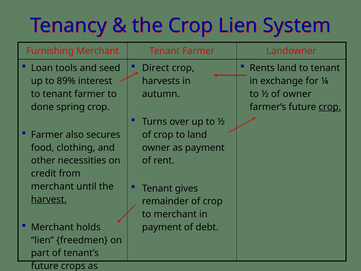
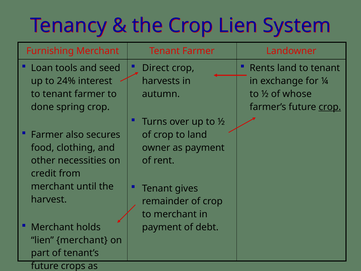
89%: 89% -> 24%
of owner: owner -> whose
harvest underline: present -> none
lien freedmen: freedmen -> merchant
